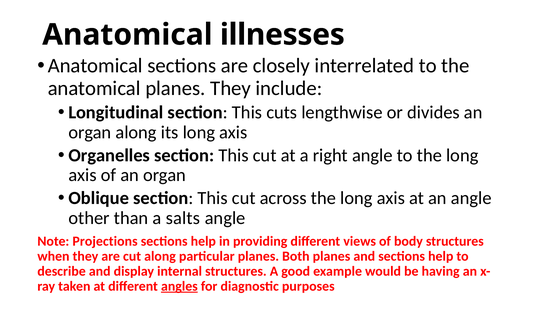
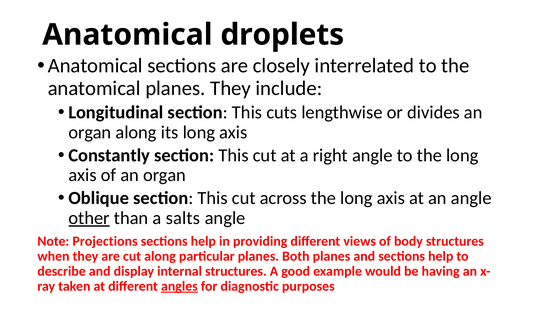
illnesses: illnesses -> droplets
Organelles: Organelles -> Constantly
other underline: none -> present
